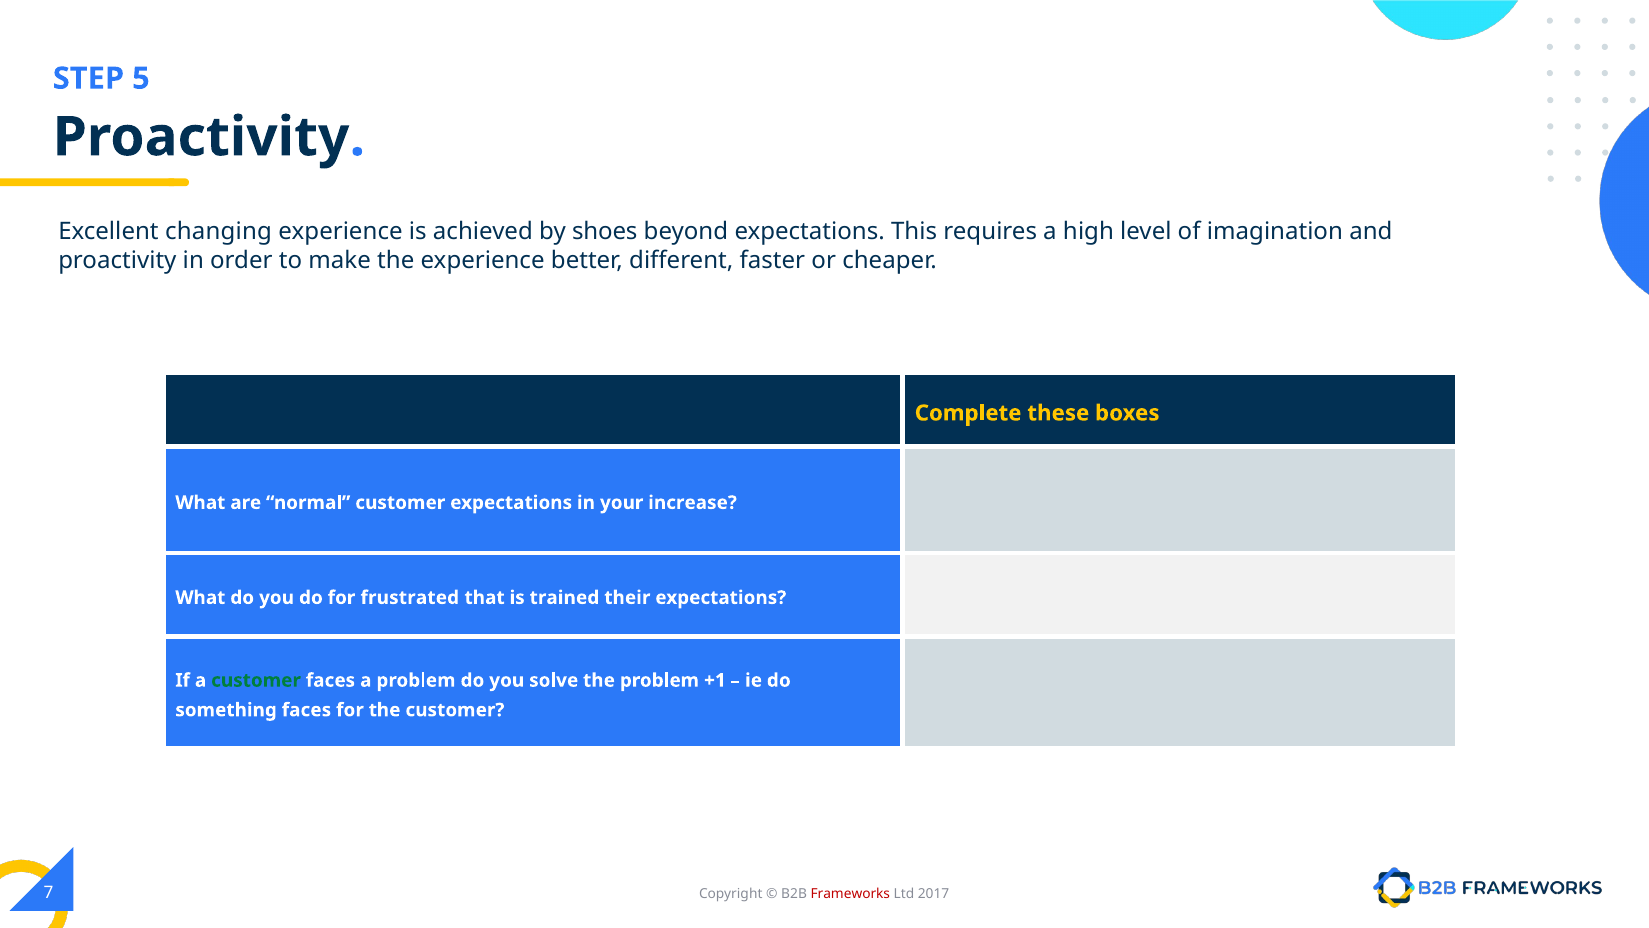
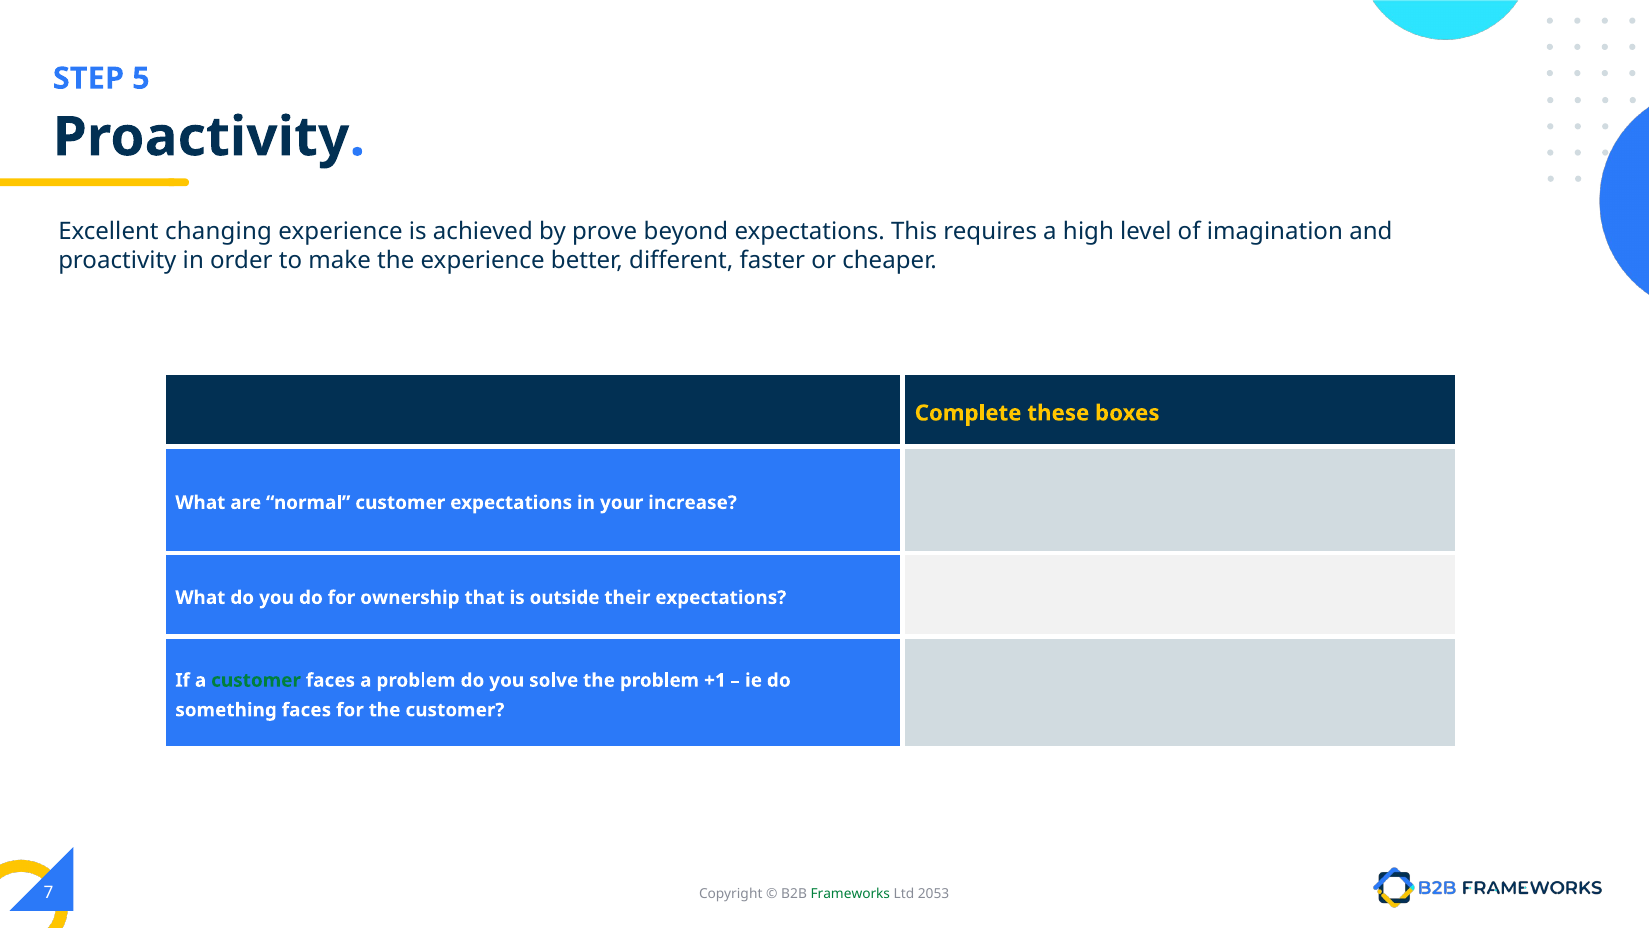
shoes: shoes -> prove
frustrated: frustrated -> ownership
trained: trained -> outside
Frameworks colour: red -> green
2017: 2017 -> 2053
